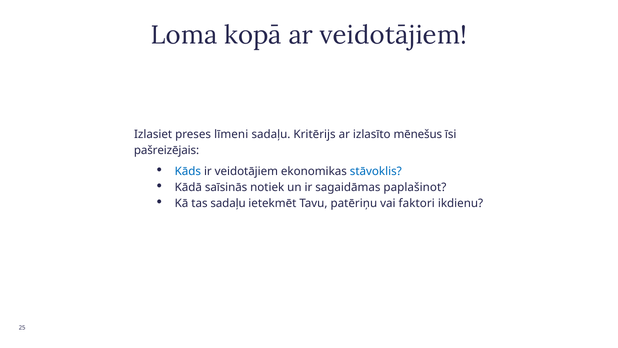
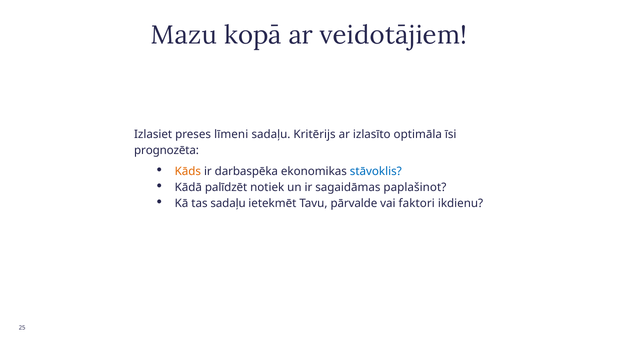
Loma: Loma -> Mazu
mēnešus: mēnešus -> optimāla
pašreizējais: pašreizējais -> prognozēta
Kāds colour: blue -> orange
ir veidotājiem: veidotājiem -> darbaspēka
saīsinās: saīsinās -> palīdzēt
patēriņu: patēriņu -> pārvalde
